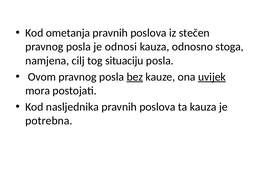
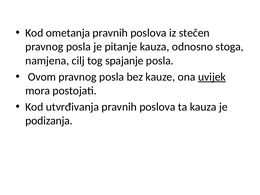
odnosi: odnosi -> pitanje
situaciju: situaciju -> spajanje
bez underline: present -> none
nasljednika: nasljednika -> utvrđivanja
potrebna: potrebna -> podizanja
